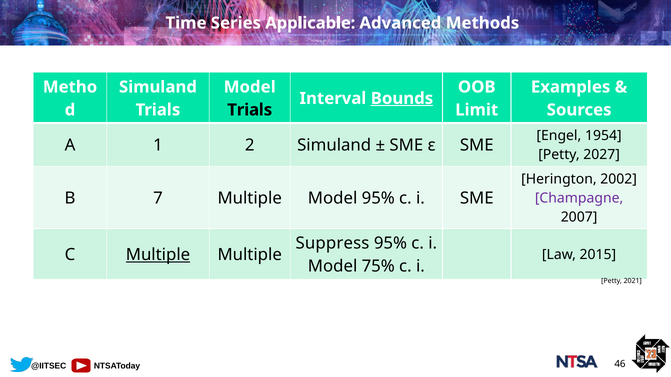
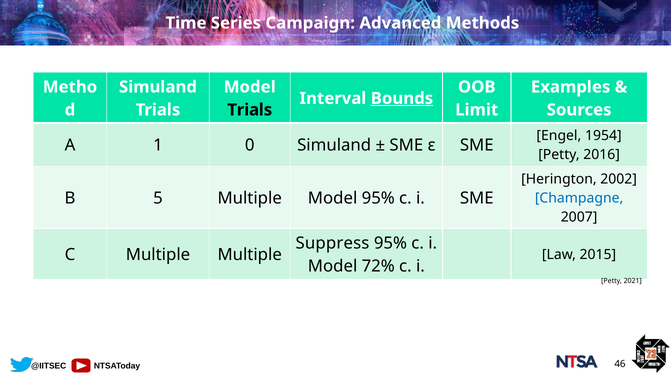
Applicable: Applicable -> Campaign
2: 2 -> 0
2027: 2027 -> 2016
7: 7 -> 5
Champagne colour: purple -> blue
Multiple at (158, 255) underline: present -> none
75%: 75% -> 72%
